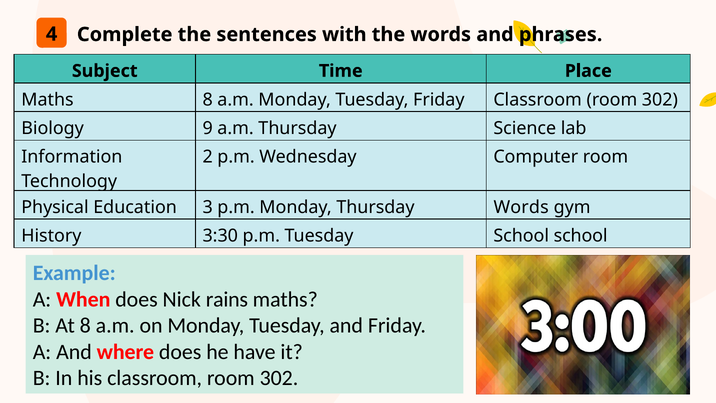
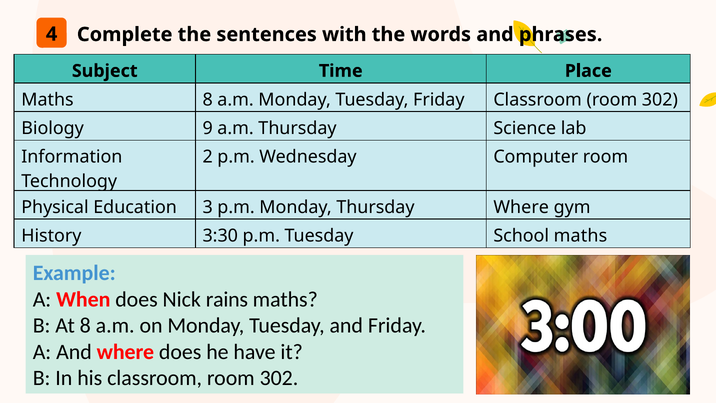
Thursday Words: Words -> Where
School school: school -> maths
